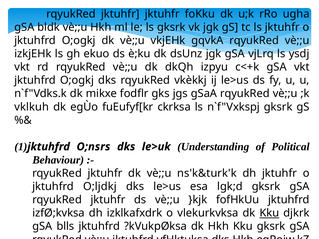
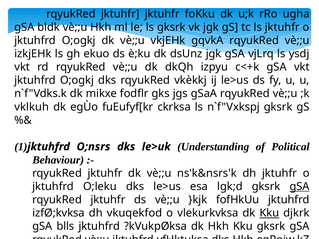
ns'k&turk'k: ns'k&turk'k -> ns'k&nsrs'k
O;ljdkj: O;ljdkj -> O;leku
gSA at (300, 187) underline: none -> present
izklkafxdrk: izklkafxdrk -> vkuqekfod
